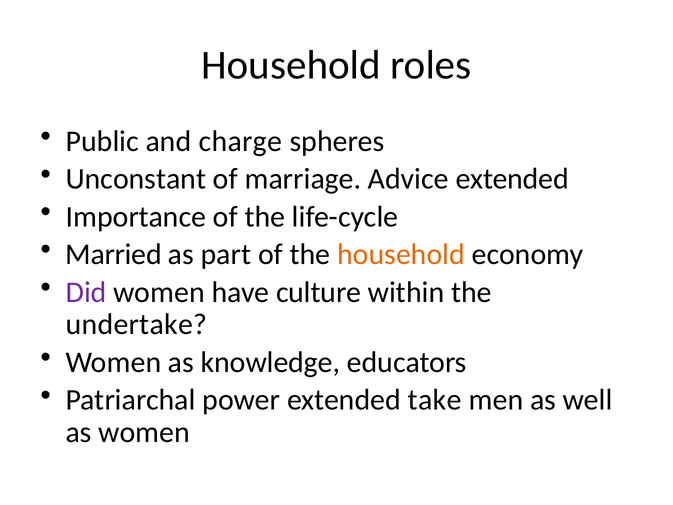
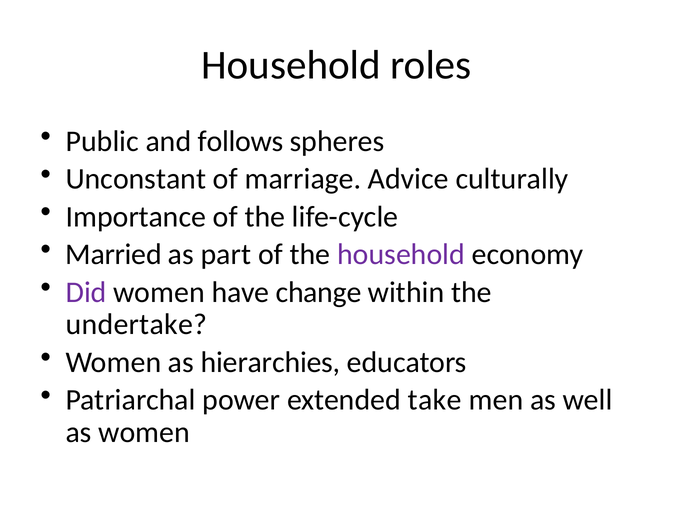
charge: charge -> follows
Advice extended: extended -> culturally
household at (401, 254) colour: orange -> purple
culture: culture -> change
knowledge: knowledge -> hierarchies
